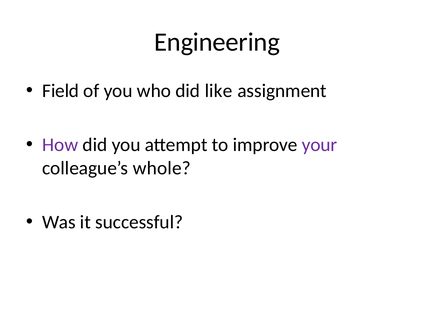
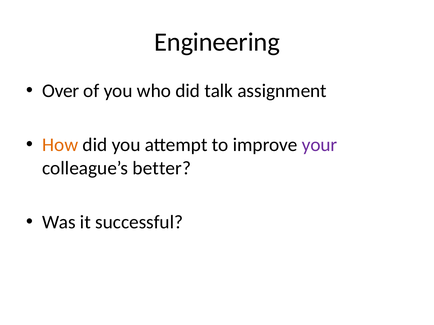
Field: Field -> Over
like: like -> talk
How colour: purple -> orange
whole: whole -> better
